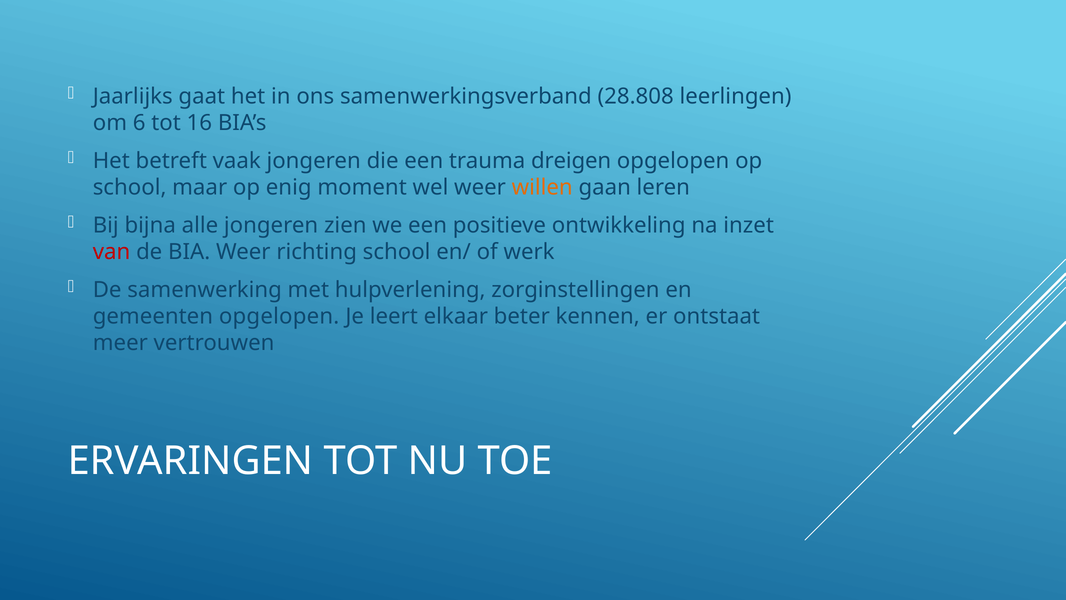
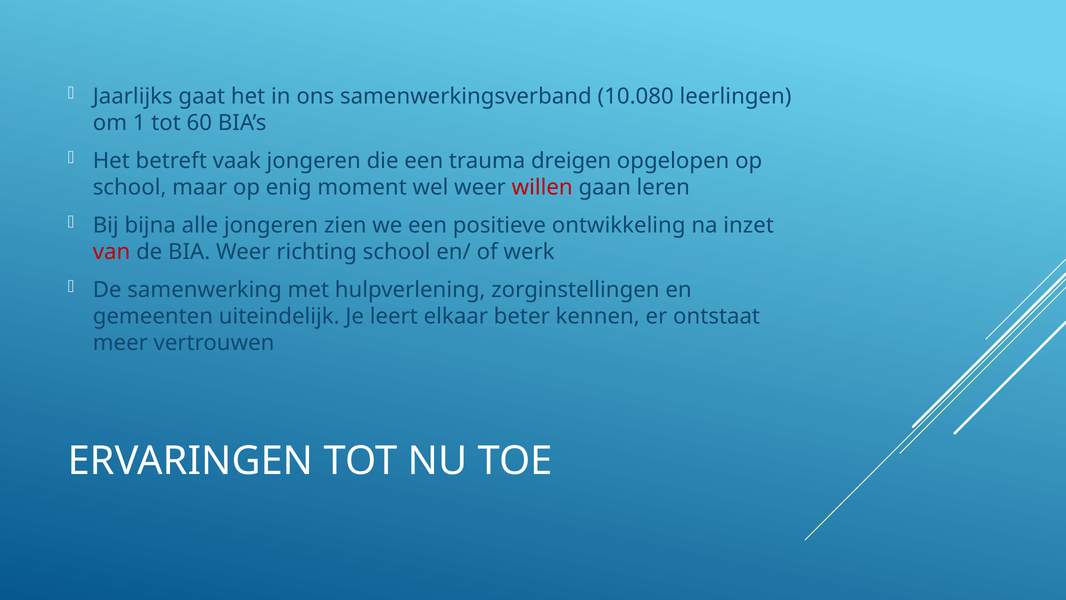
28.808: 28.808 -> 10.080
6: 6 -> 1
16: 16 -> 60
willen colour: orange -> red
gemeenten opgelopen: opgelopen -> uiteindelijk
